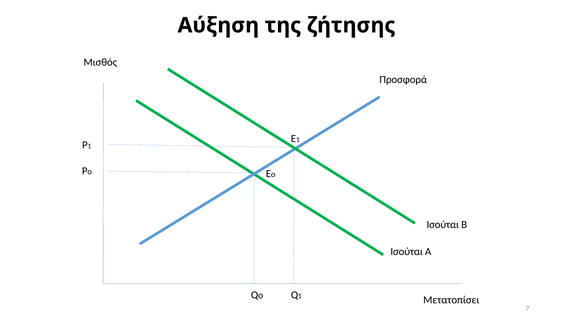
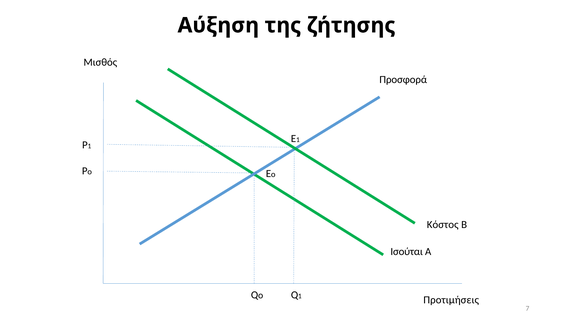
Ισούται at (443, 224): Ισούται -> Κόστος
Μετατοπίσει: Μετατοπίσει -> Προτιμήσεις
